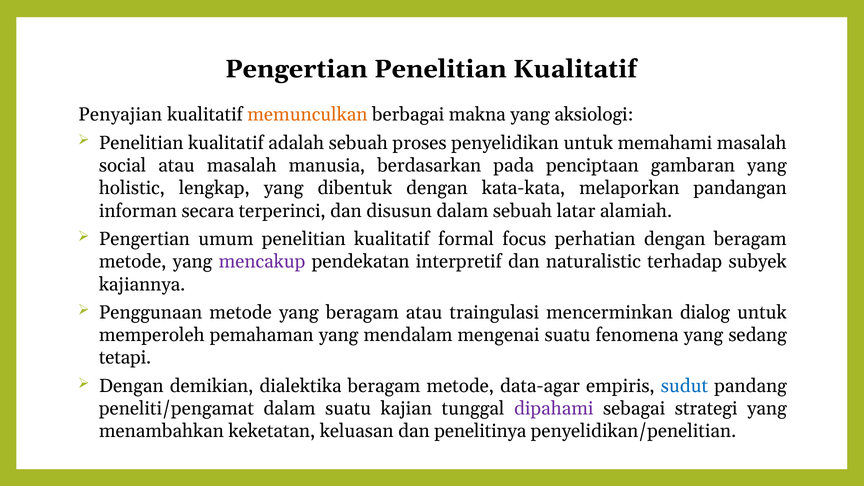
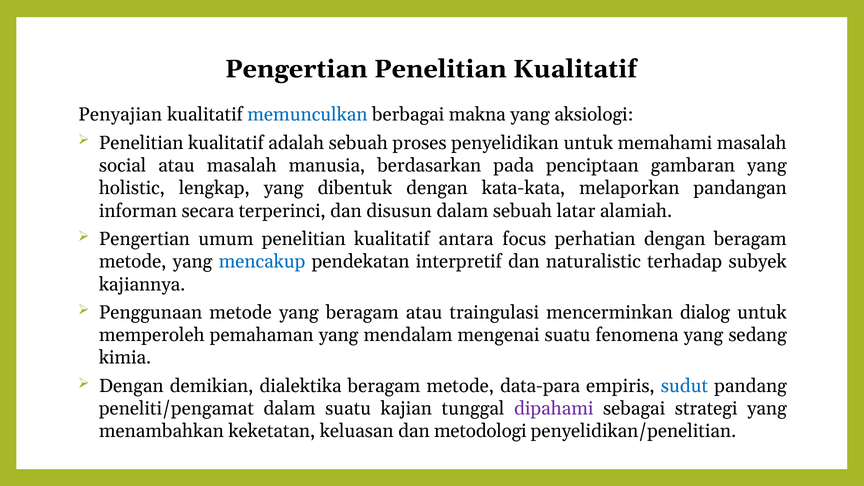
memunculkan colour: orange -> blue
formal: formal -> antara
mencakup colour: purple -> blue
tetapi: tetapi -> kimia
data-agar: data-agar -> data-para
penelitinya: penelitinya -> metodologi
